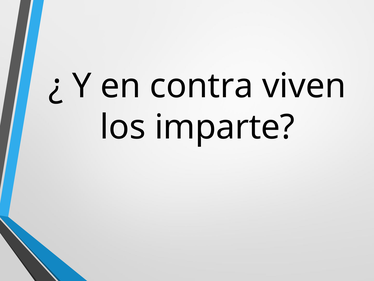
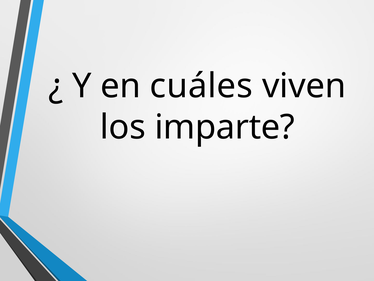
contra: contra -> cuáles
